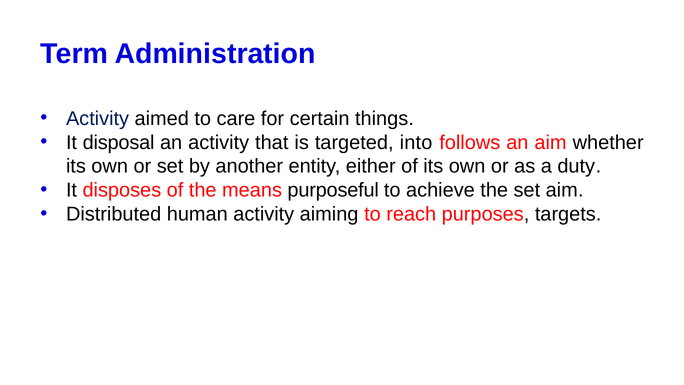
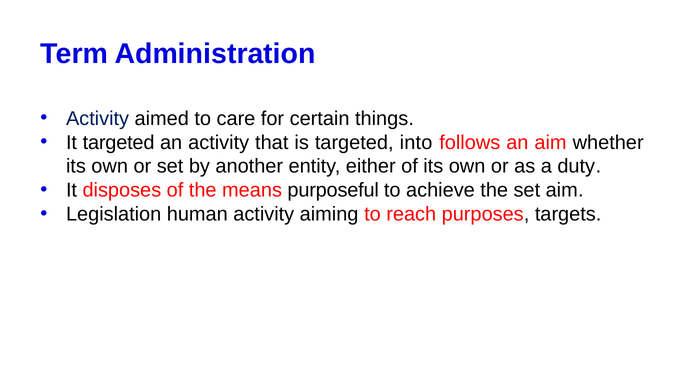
It disposal: disposal -> targeted
Distributed: Distributed -> Legislation
